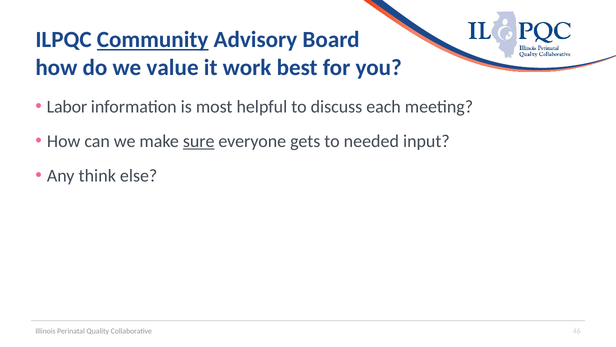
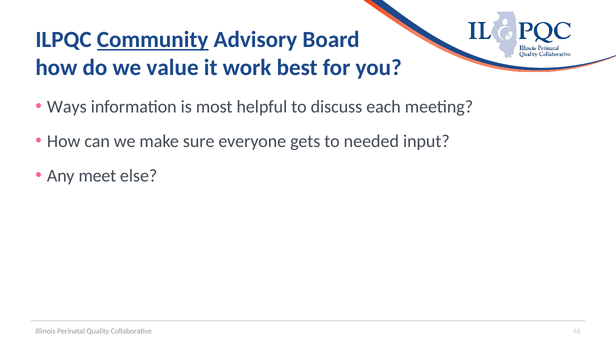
Labor: Labor -> Ways
sure underline: present -> none
think: think -> meet
